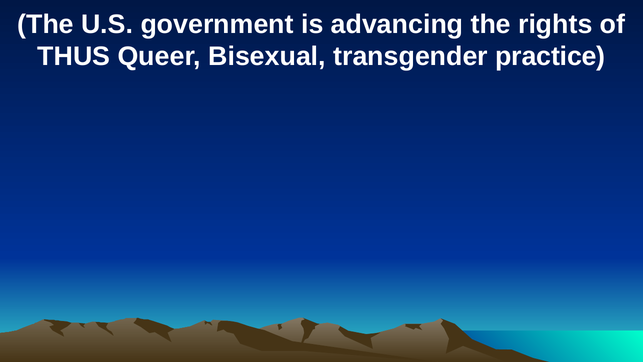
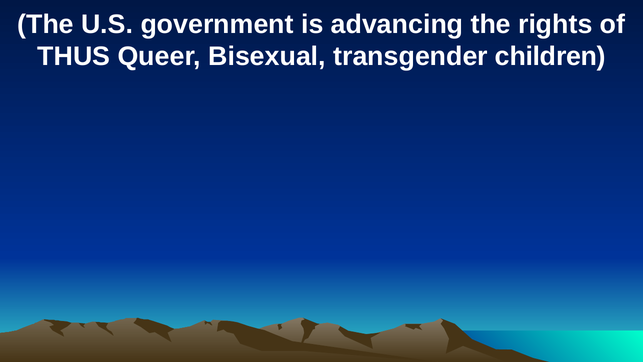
practice: practice -> children
